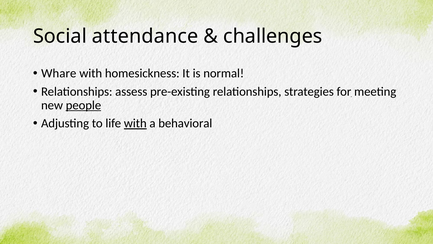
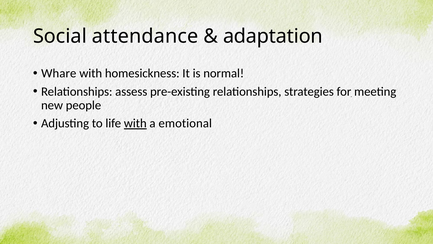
challenges: challenges -> adaptation
people underline: present -> none
behavioral: behavioral -> emotional
